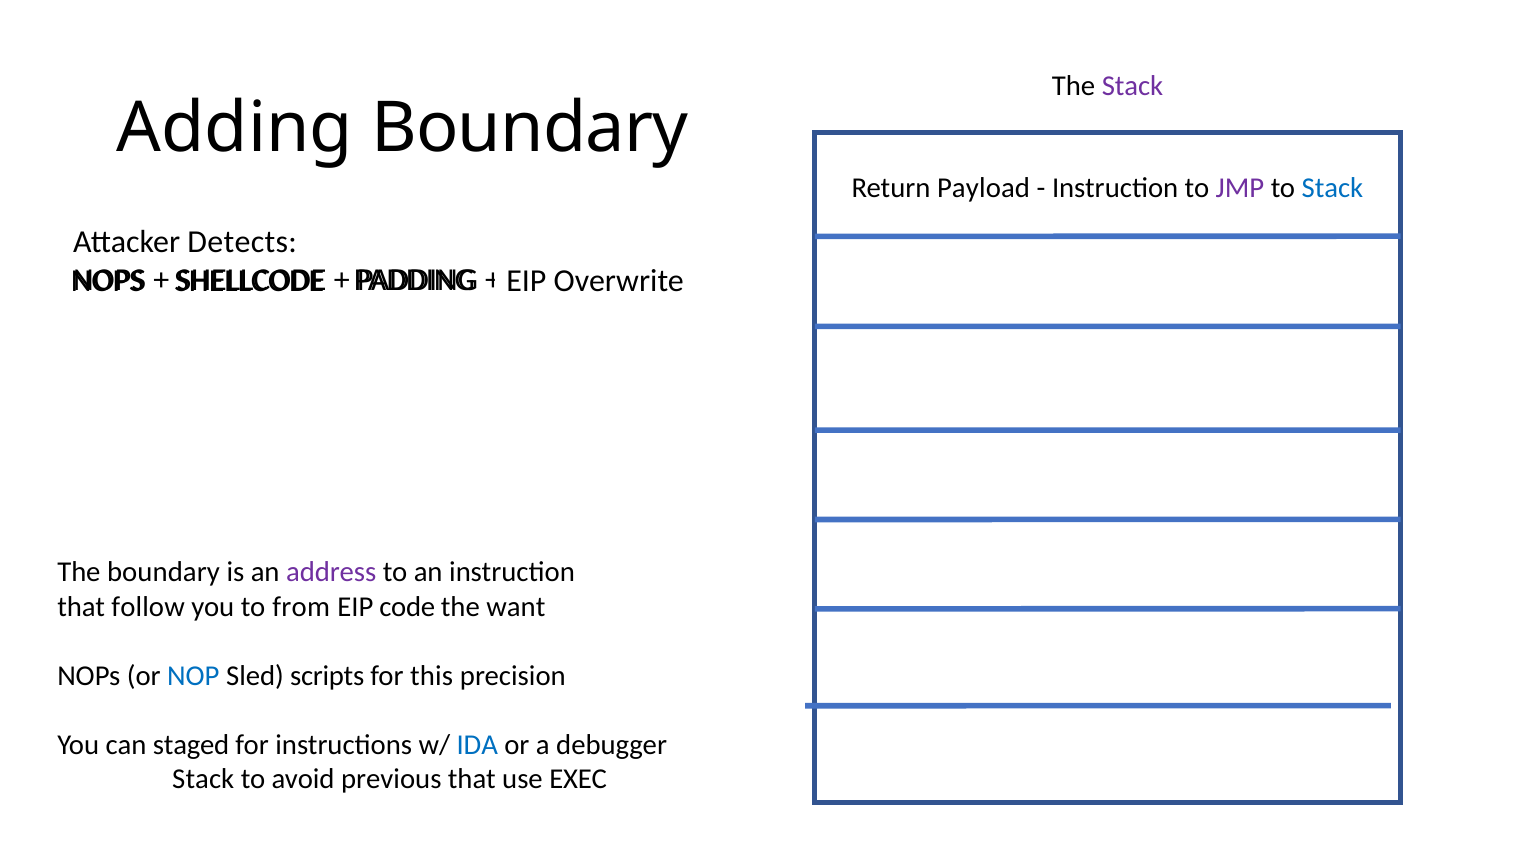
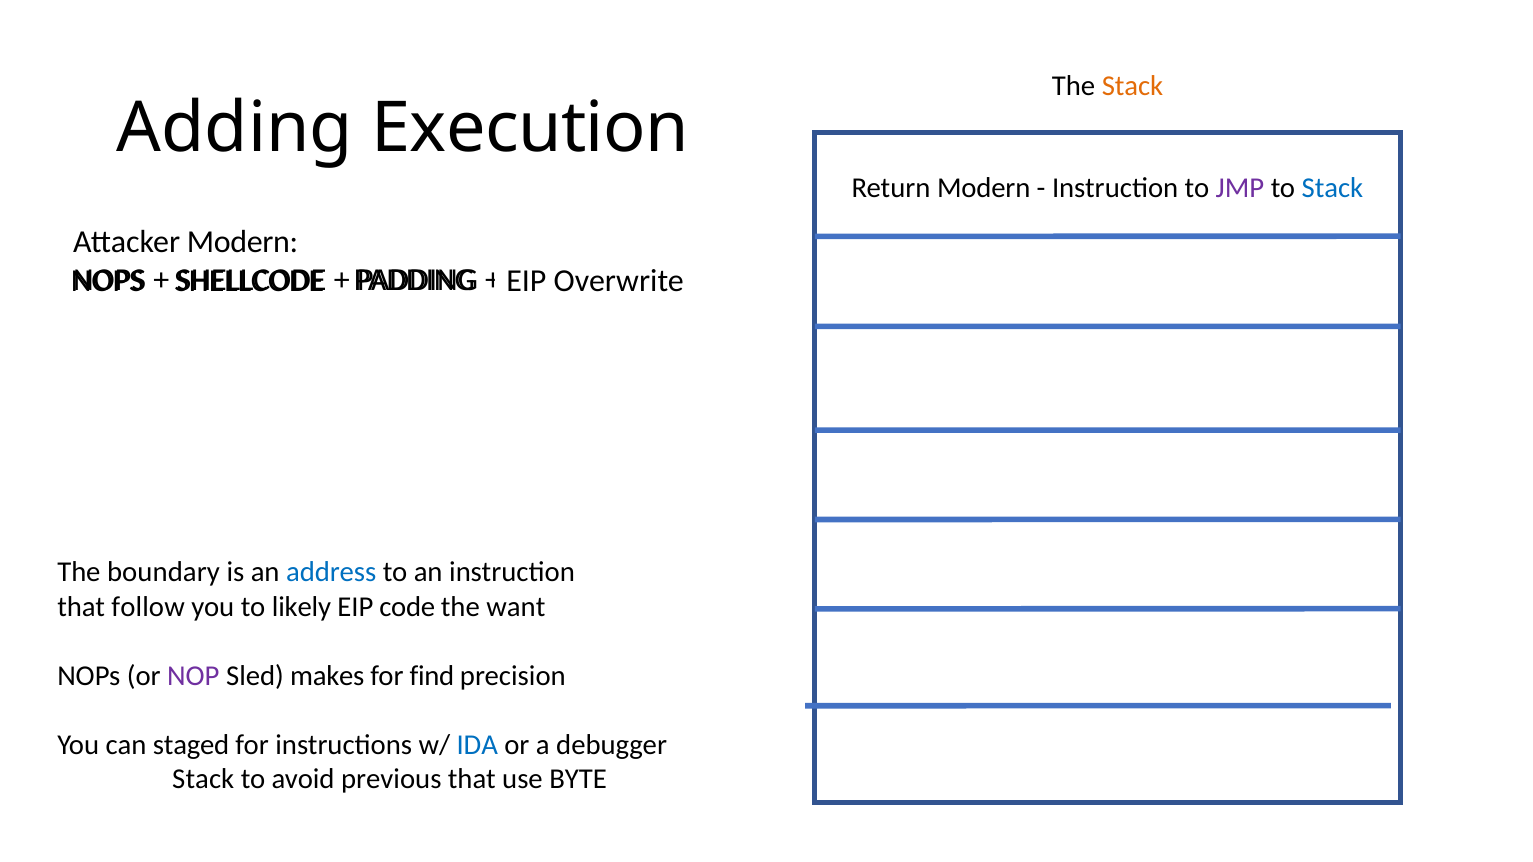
Stack at (1133, 86) colour: purple -> orange
Adding Boundary: Boundary -> Execution
Return Payload: Payload -> Modern
Attacker Detects: Detects -> Modern
address colour: purple -> blue
from: from -> likely
NOP colour: blue -> purple
scripts: scripts -> makes
this: this -> find
EXEC: EXEC -> BYTE
